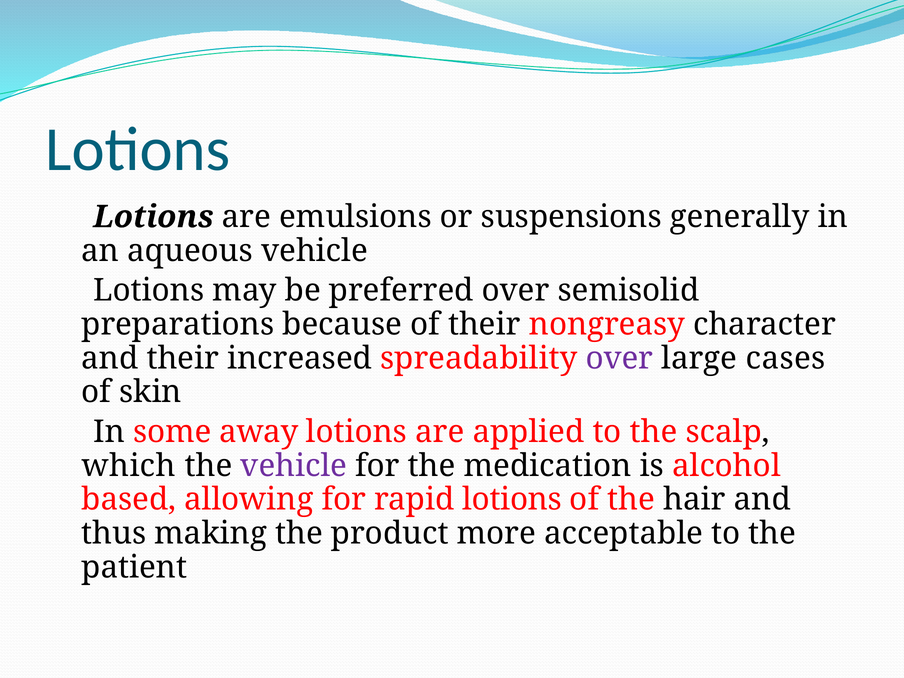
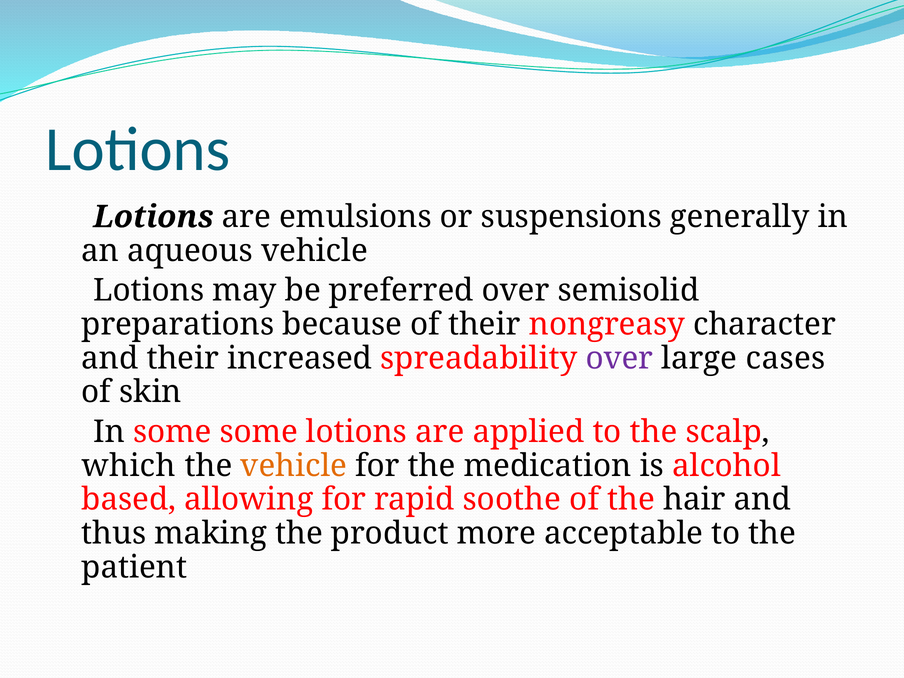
some away: away -> some
vehicle at (294, 466) colour: purple -> orange
rapid lotions: lotions -> soothe
